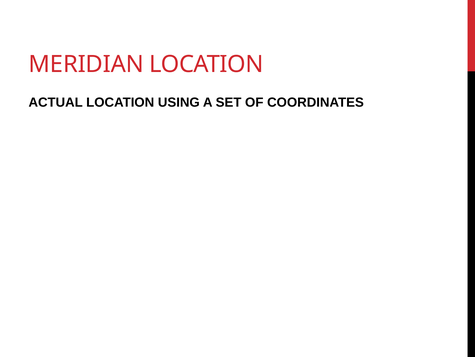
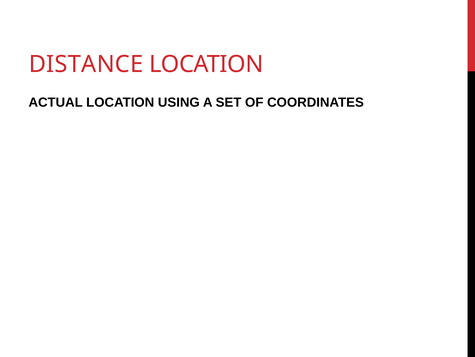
MERIDIAN: MERIDIAN -> DISTANCE
